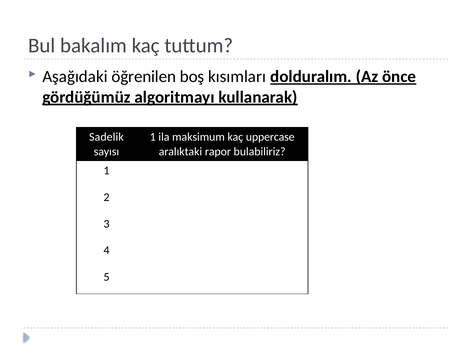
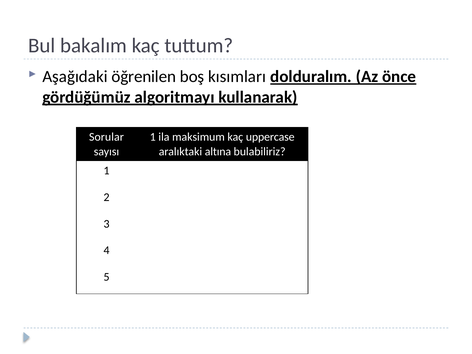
Sadelik: Sadelik -> Sorular
rapor: rapor -> altına
